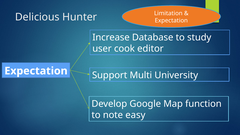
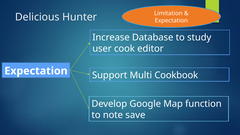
University: University -> Cookbook
easy: easy -> save
